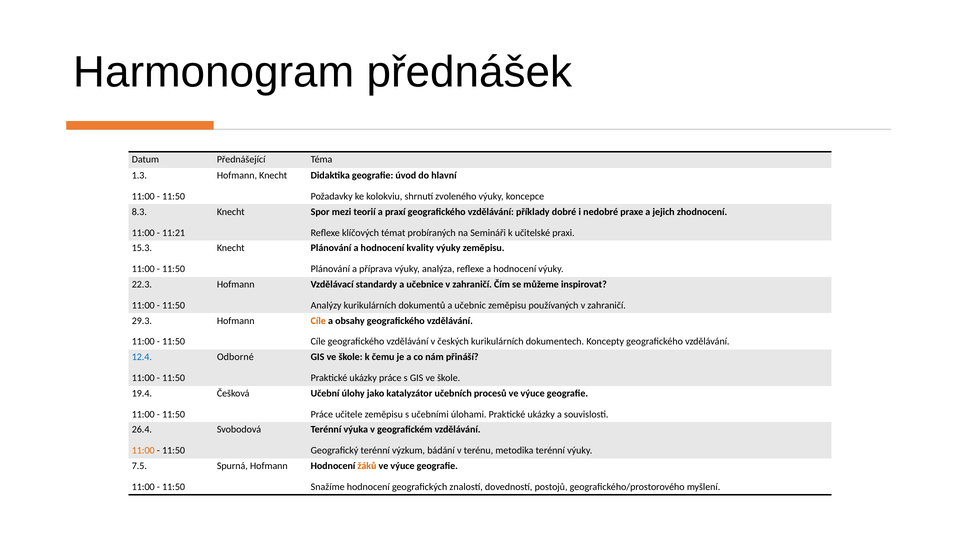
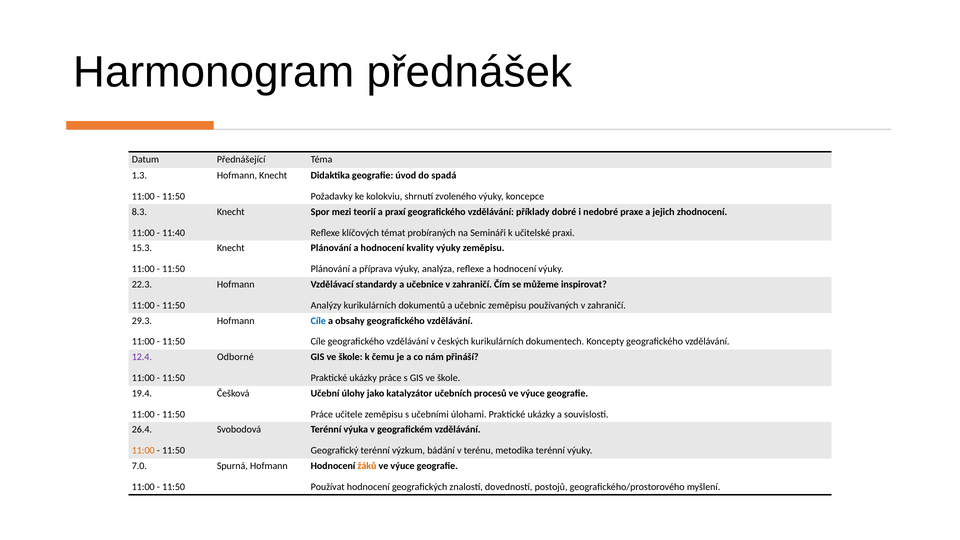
hlavní: hlavní -> spadá
11:21: 11:21 -> 11:40
Cíle at (318, 321) colour: orange -> blue
12.4 colour: blue -> purple
7.5: 7.5 -> 7.0
Snažíme: Snažíme -> Používat
